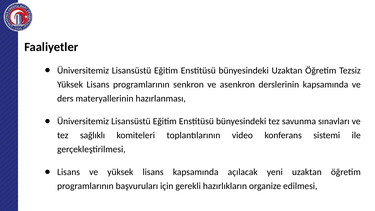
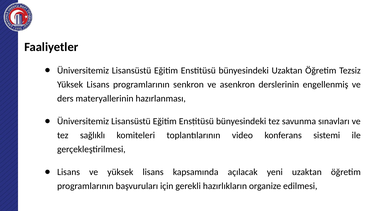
derslerinin kapsamında: kapsamında -> engellenmiş
